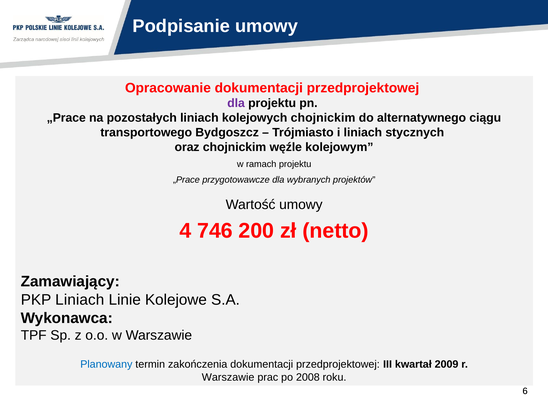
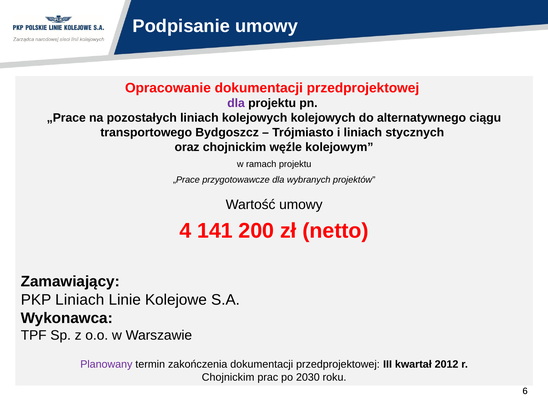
kolejowych chojnickim: chojnickim -> kolejowych
746: 746 -> 141
Planowany colour: blue -> purple
2009: 2009 -> 2012
Warszawie at (228, 377): Warszawie -> Chojnickim
2008: 2008 -> 2030
